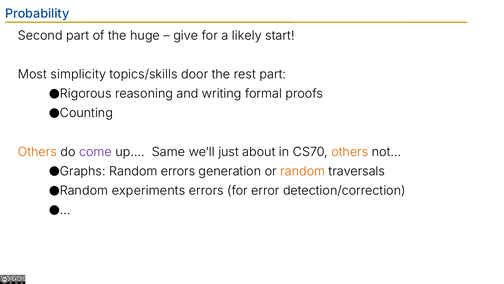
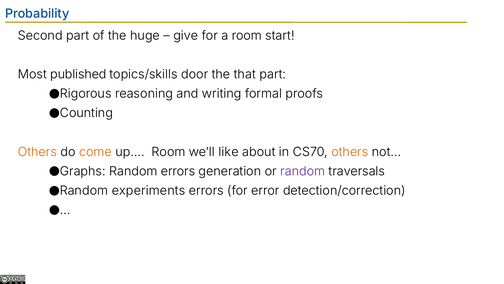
a likely: likely -> room
simplicity: simplicity -> published
rest: rest -> that
come colour: purple -> orange
up… Same: Same -> Room
just: just -> like
random at (303, 171) colour: orange -> purple
